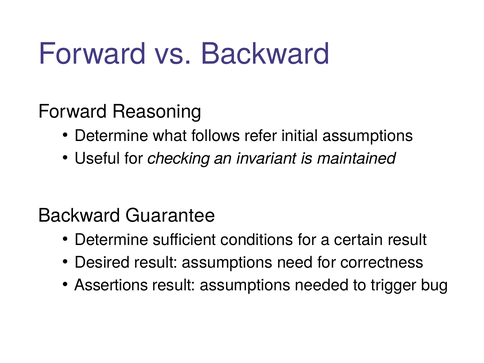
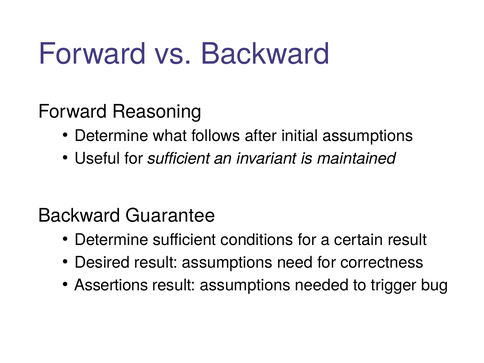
refer: refer -> after
for checking: checking -> sufficient
